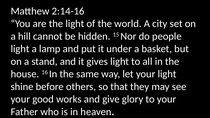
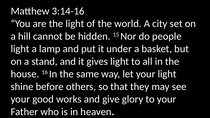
2:14-16: 2:14-16 -> 3:14-16
